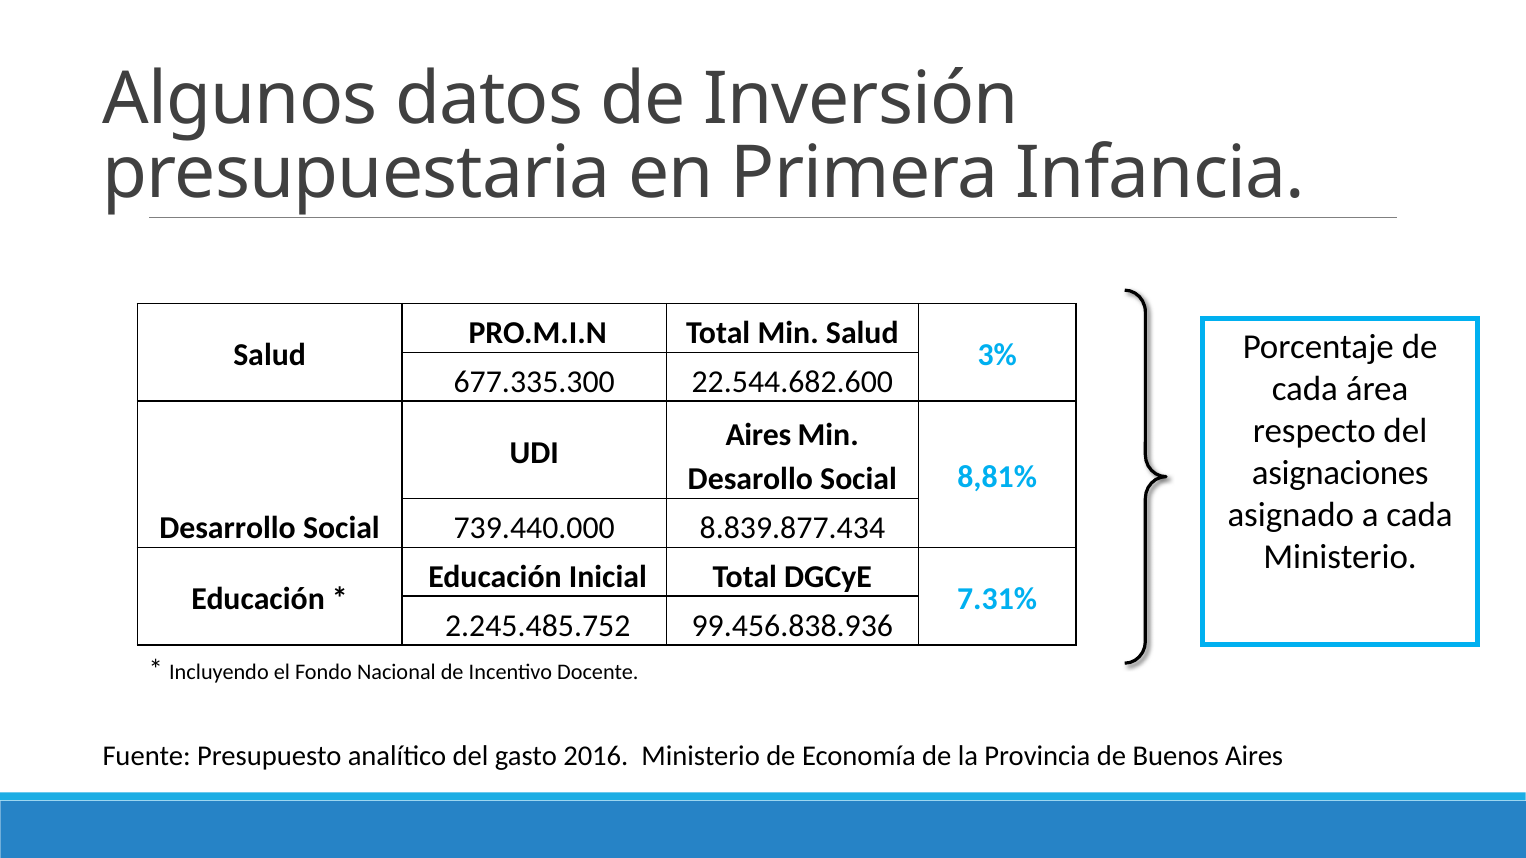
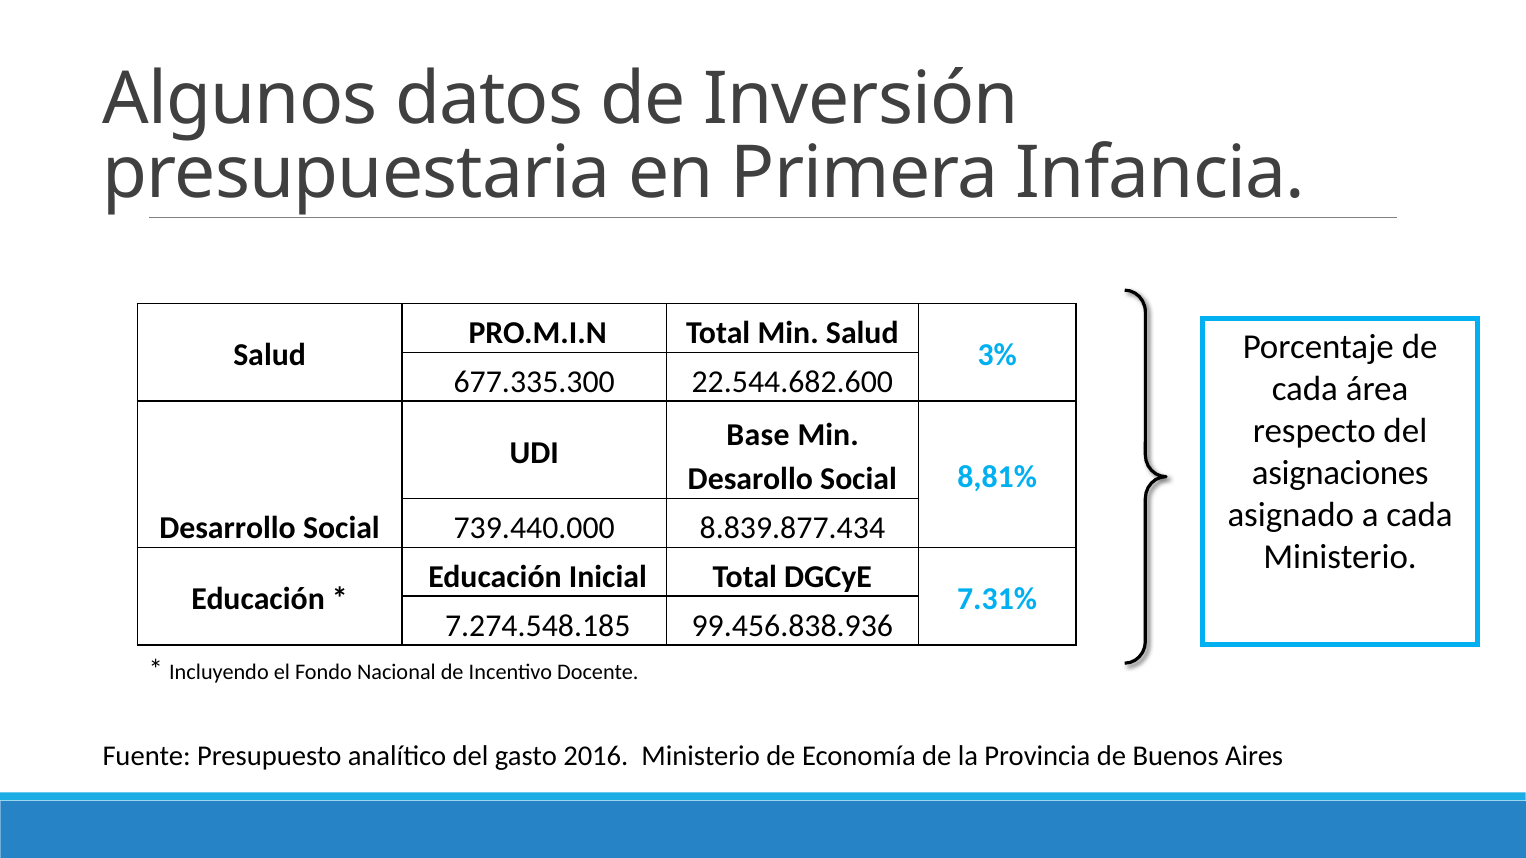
Aires at (758, 435): Aires -> Base
2.245.485.752: 2.245.485.752 -> 7.274.548.185
